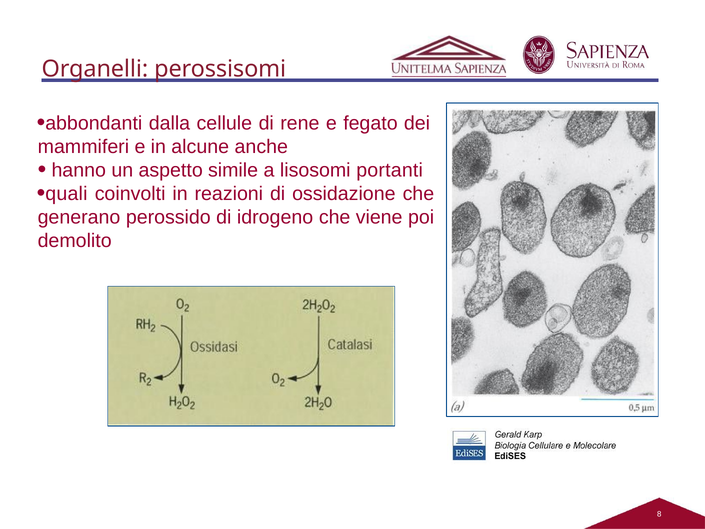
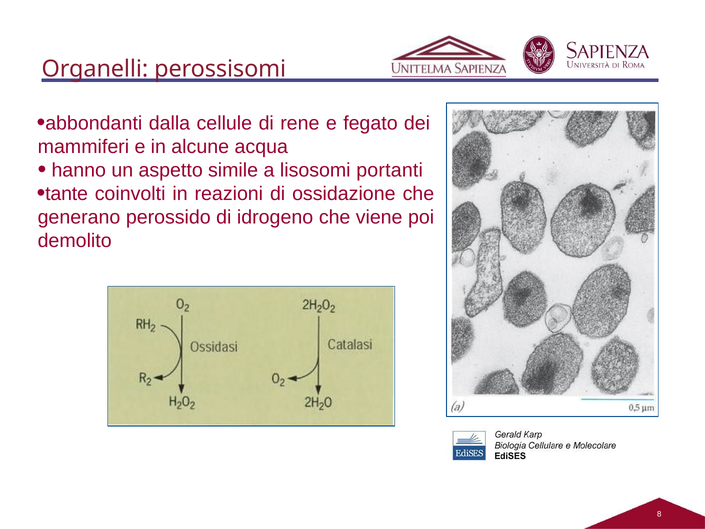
anche: anche -> acqua
quali: quali -> tante
